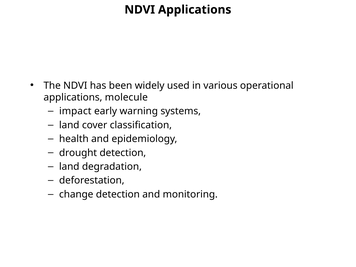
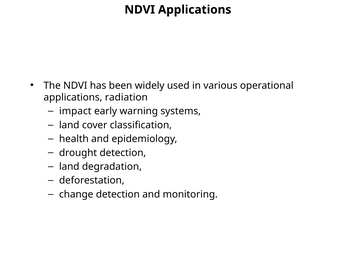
molecule: molecule -> radiation
